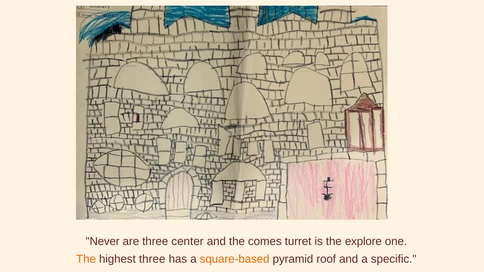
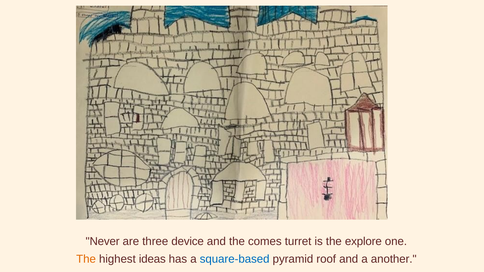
center: center -> device
highest three: three -> ideas
square-based colour: orange -> blue
specific: specific -> another
